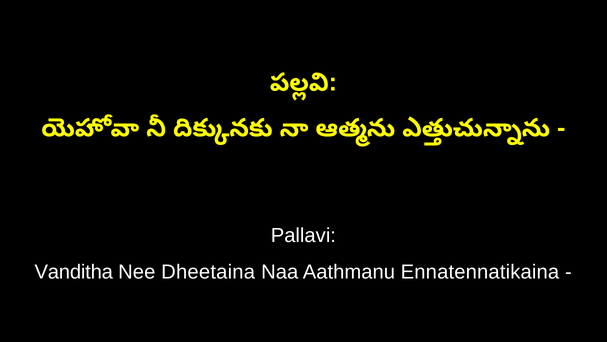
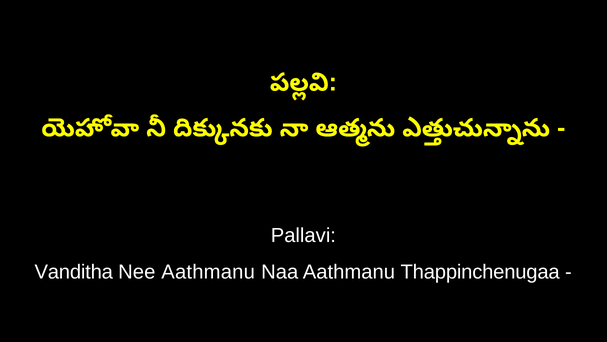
Nee Dheetaina: Dheetaina -> Aathmanu
Ennatennatikaina: Ennatennatikaina -> Thappinchenugaa
